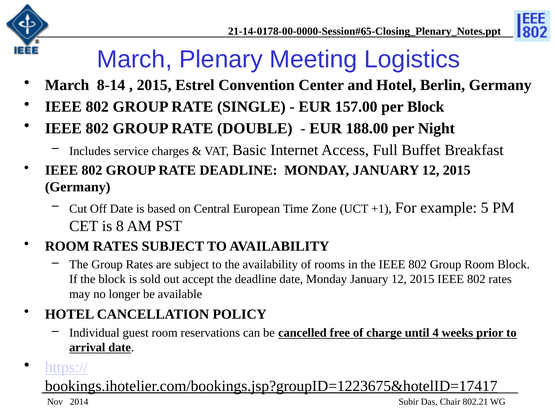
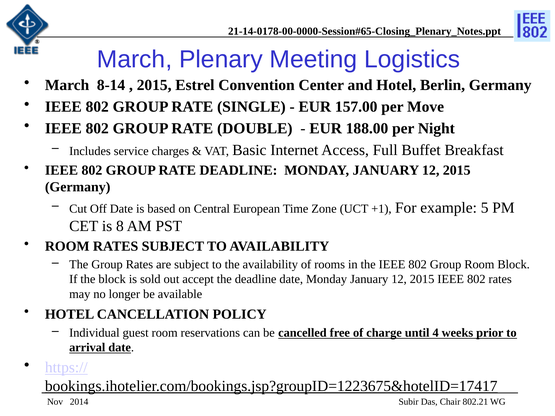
per Block: Block -> Move
